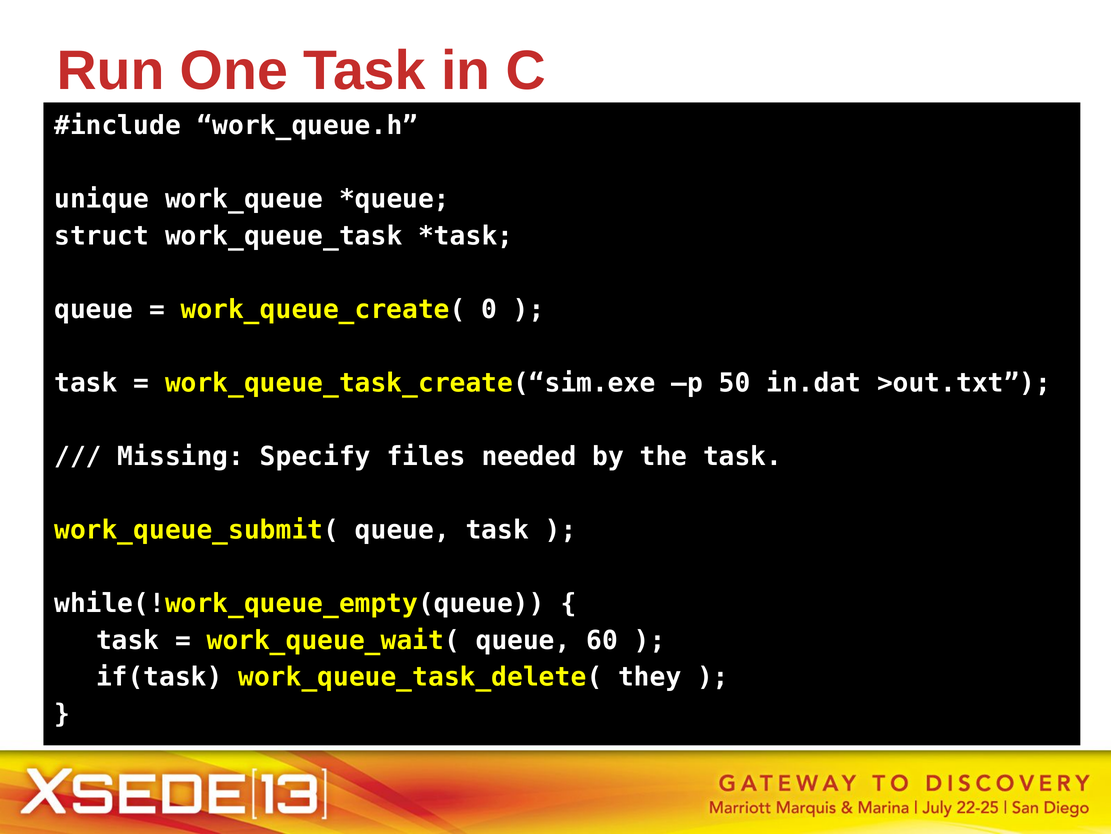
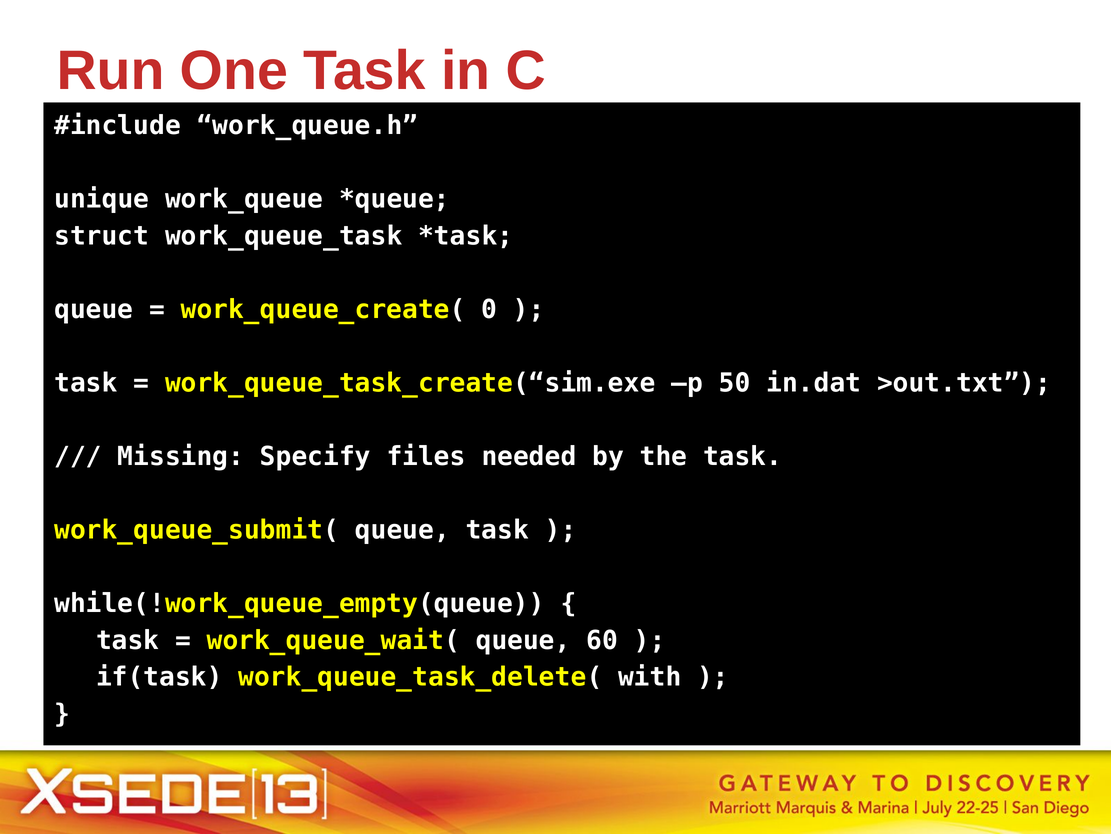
they: they -> with
